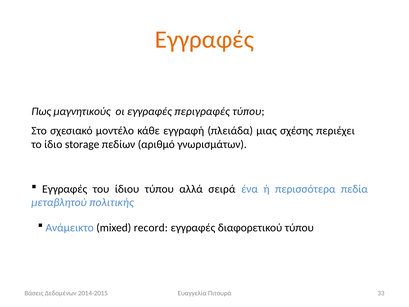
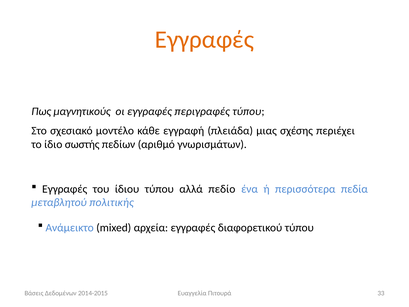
storage: storage -> σωστής
σειρά: σειρά -> πεδίο
record: record -> αρχεία
